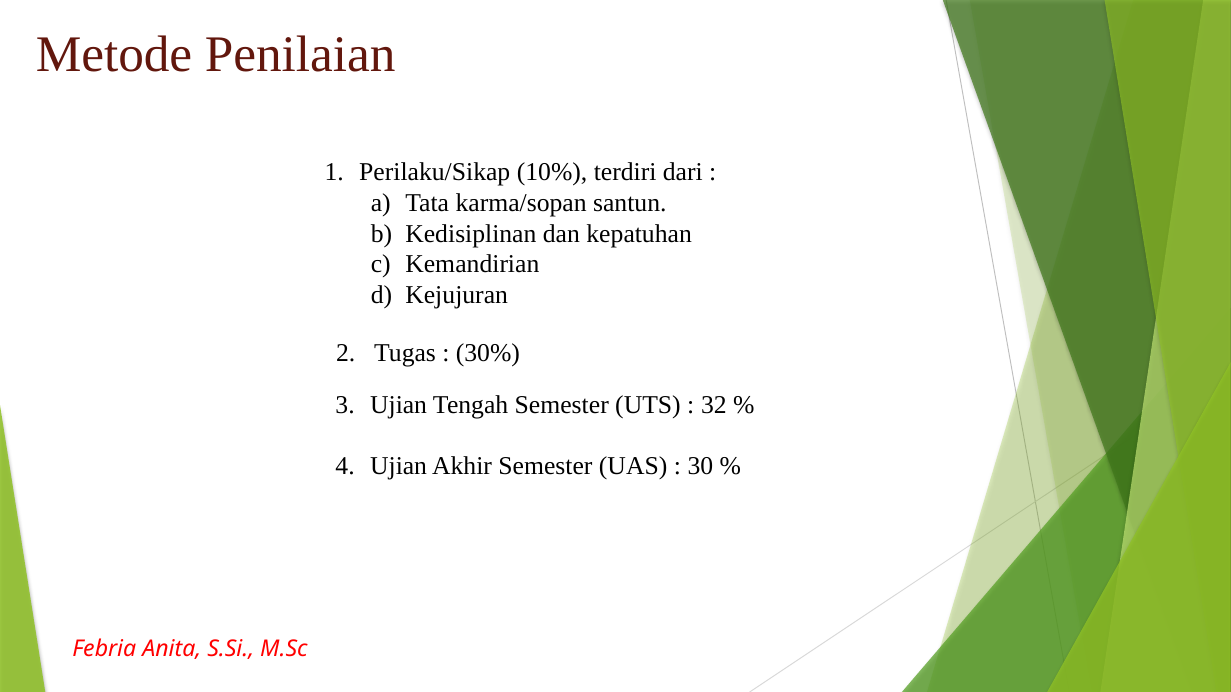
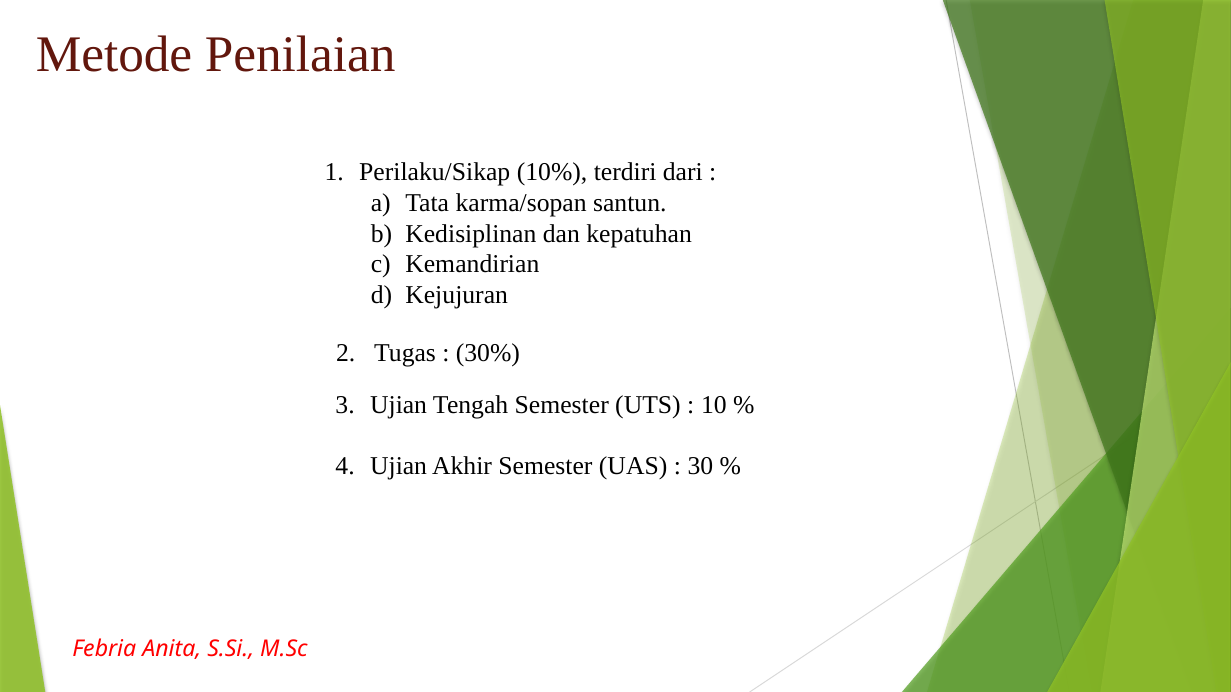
32: 32 -> 10
